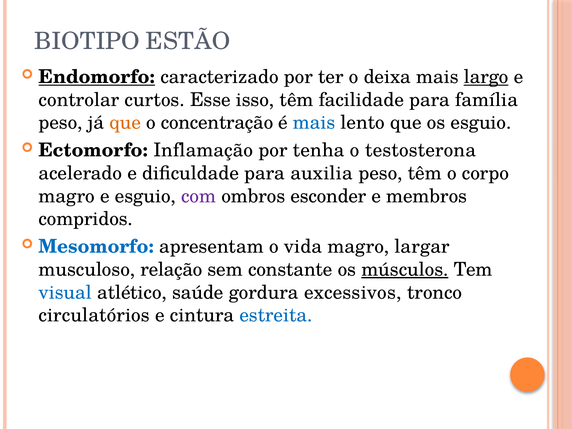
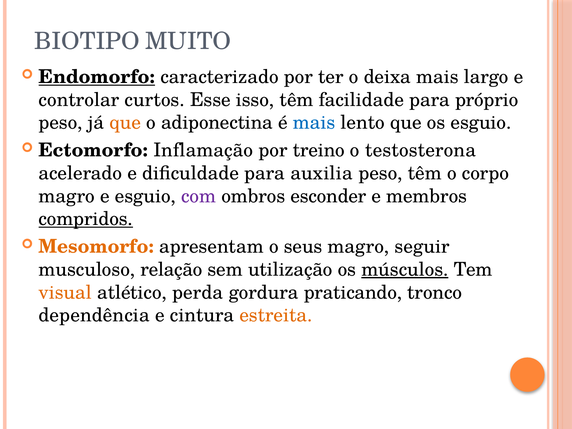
ESTÃO: ESTÃO -> MUITO
largo underline: present -> none
família: família -> próprio
concentração: concentração -> adiponectina
tenha: tenha -> treino
compridos underline: none -> present
Mesomorfo colour: blue -> orange
vida: vida -> seus
largar: largar -> seguir
constante: constante -> utilização
visual colour: blue -> orange
saúde: saúde -> perda
excessivos: excessivos -> praticando
circulatórios: circulatórios -> dependência
estreita colour: blue -> orange
